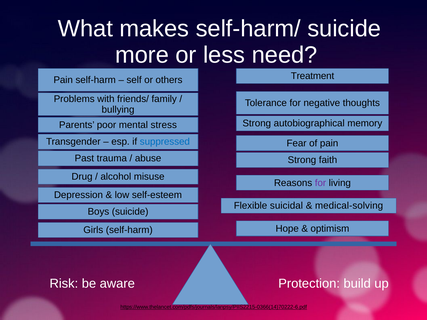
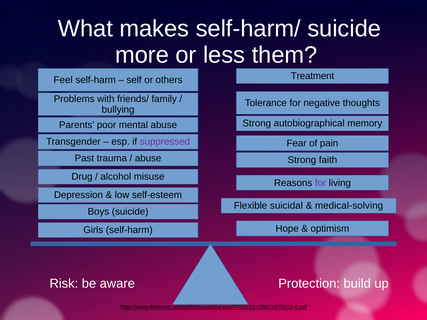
need: need -> them
Pain at (63, 80): Pain -> Feel
mental stress: stress -> abuse
suppressed colour: blue -> purple
